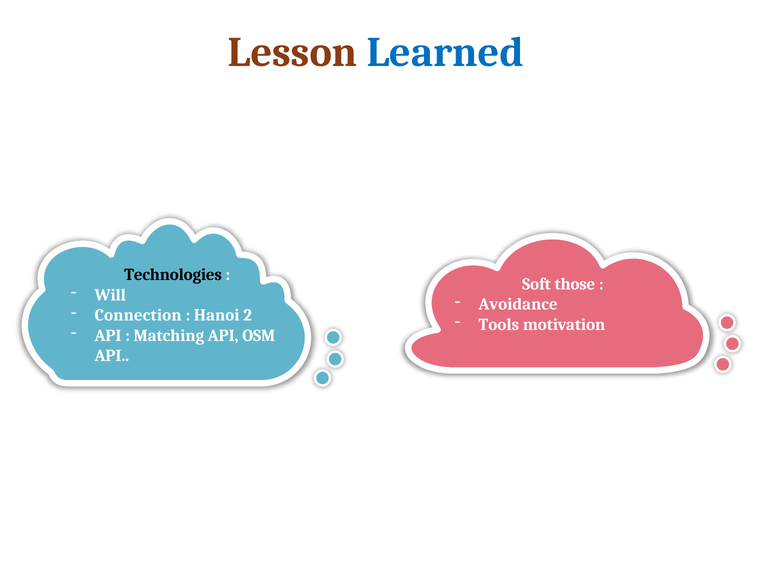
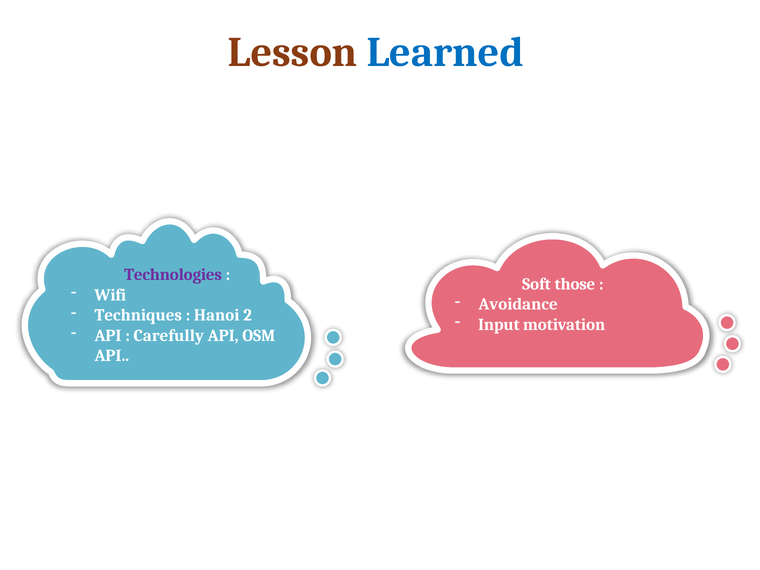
Technologies colour: black -> purple
Will: Will -> Wifi
Connection: Connection -> Techniques
Tools: Tools -> Input
Matching: Matching -> Carefully
